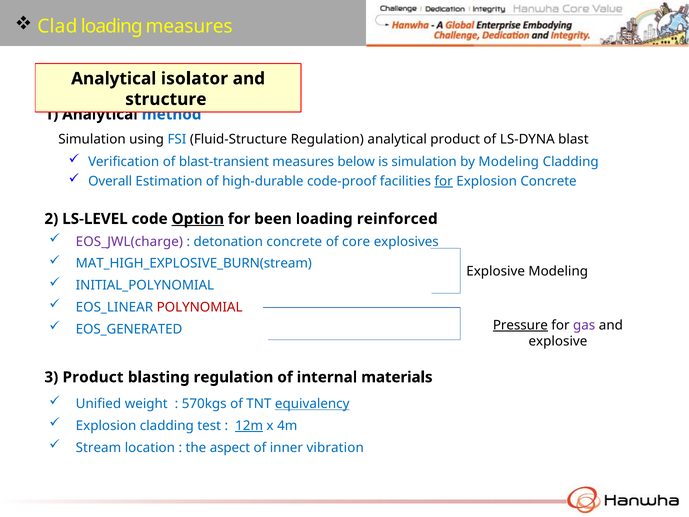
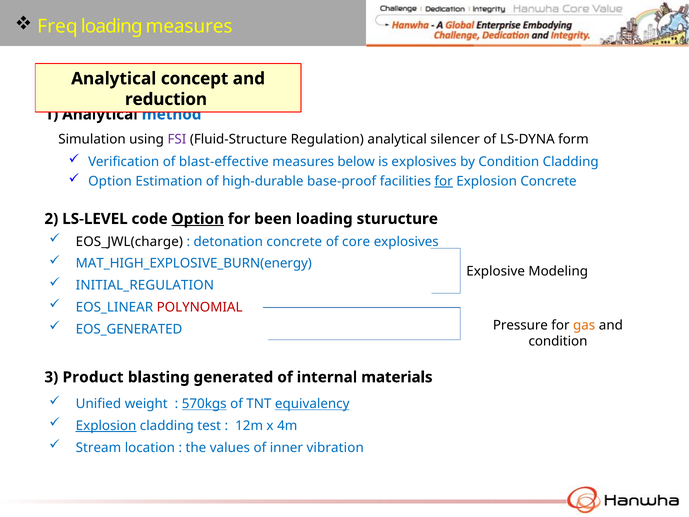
Clad: Clad -> Freq
isolator: isolator -> concept
structure: structure -> reduction
FSI colour: blue -> purple
analytical product: product -> silencer
blast: blast -> form
blast-transient: blast-transient -> blast-effective
is simulation: simulation -> explosives
by Modeling: Modeling -> Condition
Overall at (110, 181): Overall -> Option
code-proof: code-proof -> base-proof
reinforced: reinforced -> sturucture
EOS_JWL(charge colour: purple -> black
MAT_HIGH_EXPLOSIVE_BURN(stream: MAT_HIGH_EXPLOSIVE_BURN(stream -> MAT_HIGH_EXPLOSIVE_BURN(energy
INITIAL_POLYNOMIAL: INITIAL_POLYNOMIAL -> INITIAL_REGULATION
Pressure underline: present -> none
gas colour: purple -> orange
explosive at (558, 341): explosive -> condition
blasting regulation: regulation -> generated
570kgs underline: none -> present
Explosion at (106, 426) underline: none -> present
12m underline: present -> none
aspect: aspect -> values
